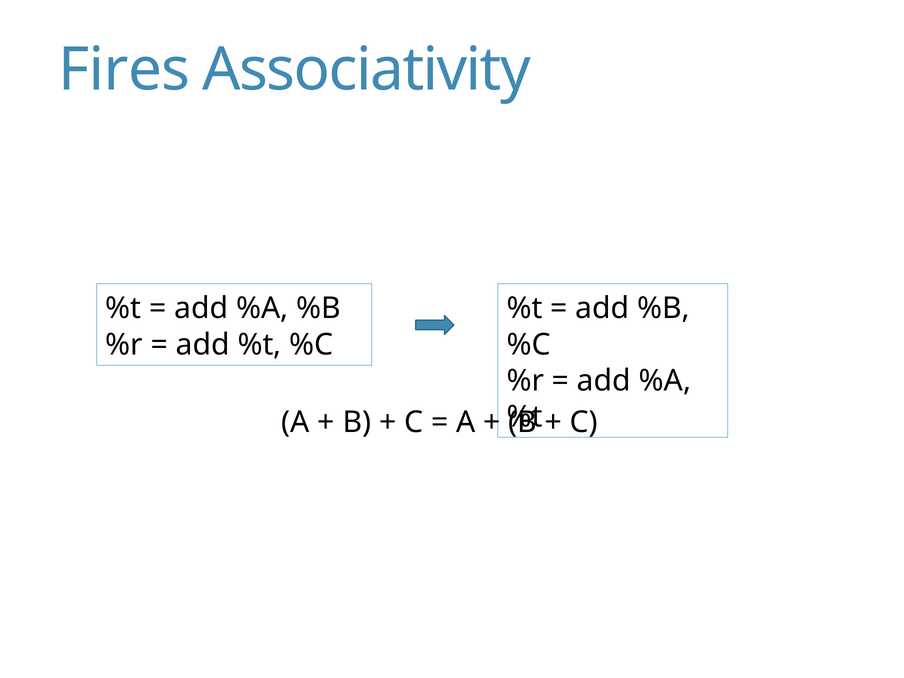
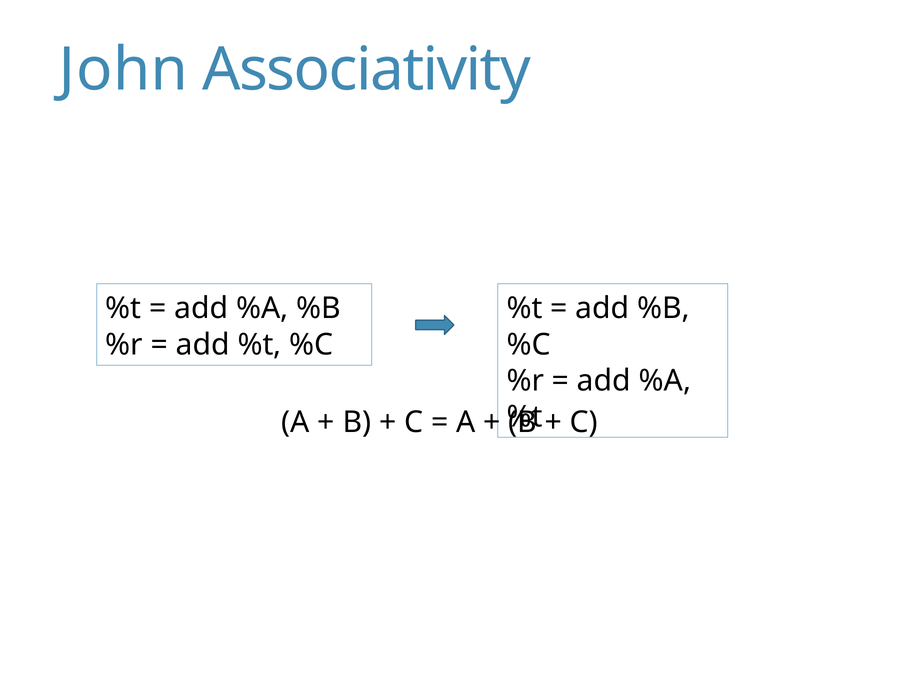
Fires: Fires -> John
